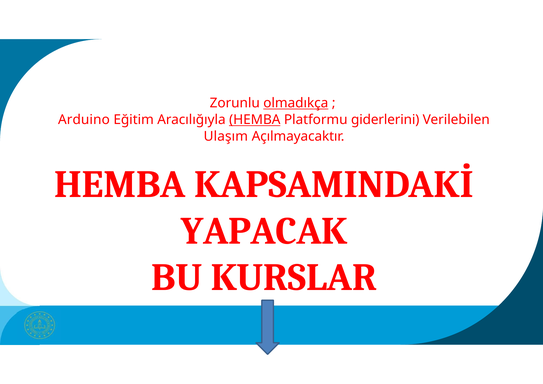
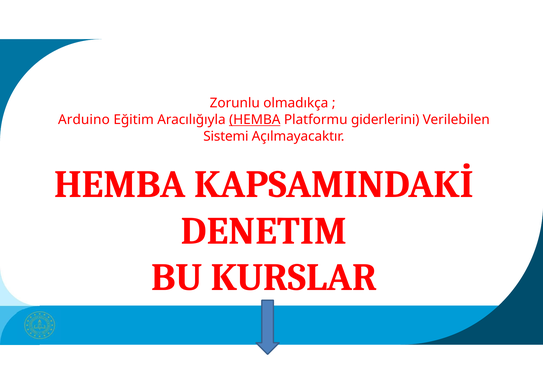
olmadıkça underline: present -> none
Ulaşım: Ulaşım -> Sistemi
YAPACAK: YAPACAK -> DENETIM
